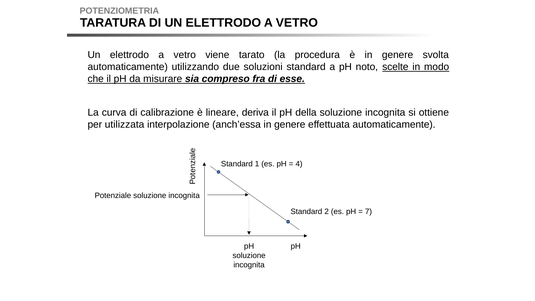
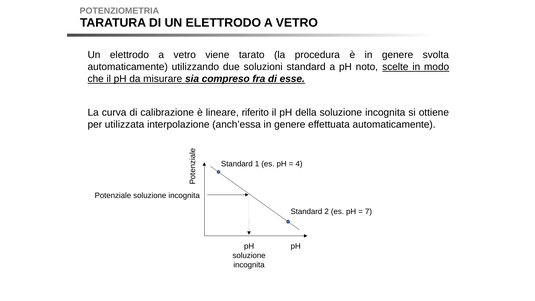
deriva: deriva -> riferito
